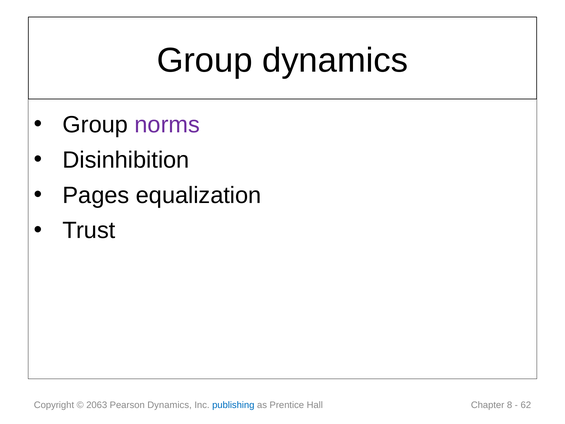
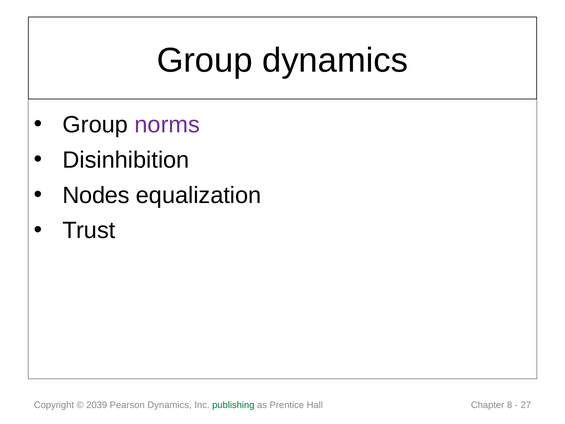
Pages: Pages -> Nodes
2063: 2063 -> 2039
publishing colour: blue -> green
62: 62 -> 27
